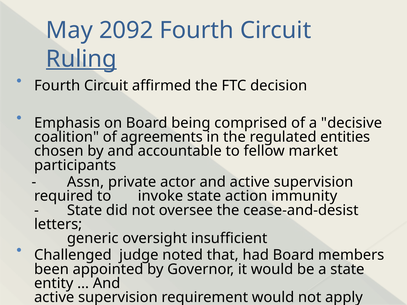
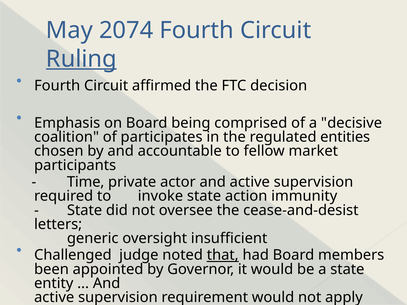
2092: 2092 -> 2074
agreements: agreements -> participates
Assn: Assn -> Time
that underline: none -> present
